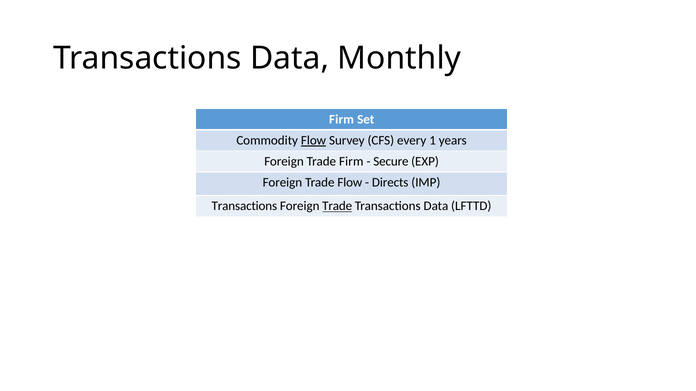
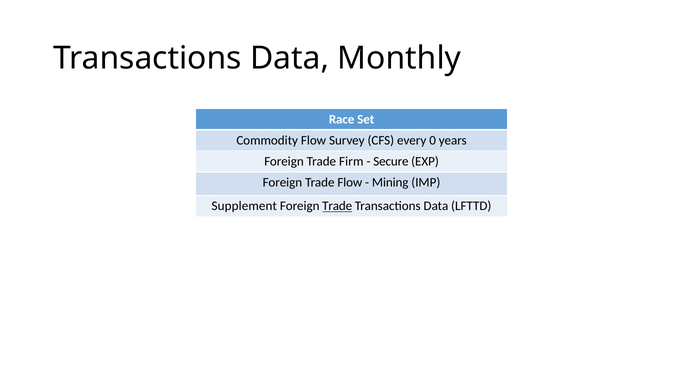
Firm at (341, 119): Firm -> Race
Flow at (314, 141) underline: present -> none
1: 1 -> 0
Directs: Directs -> Mining
Transactions at (244, 206): Transactions -> Supplement
